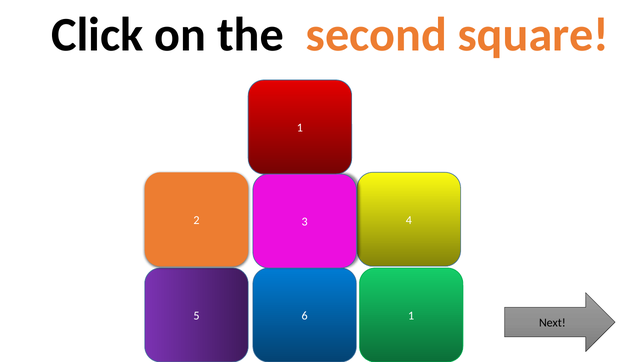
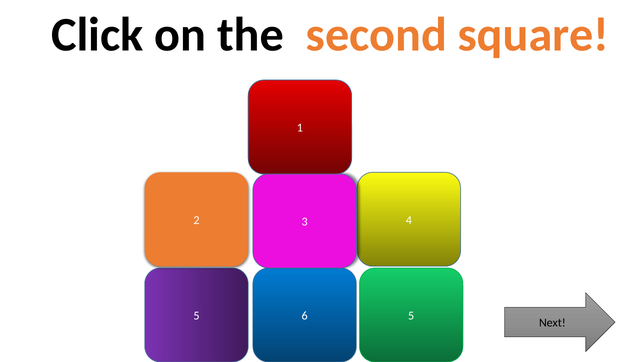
6 1: 1 -> 5
